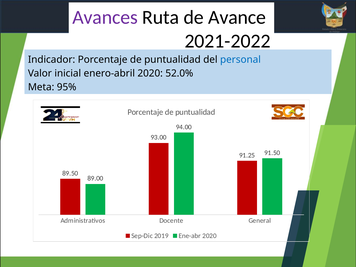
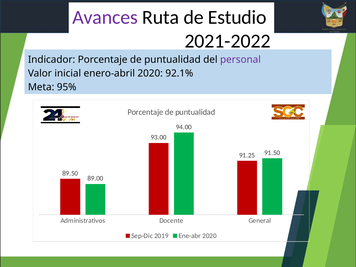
Avance: Avance -> Estudio
personal colour: blue -> purple
52.0%: 52.0% -> 92.1%
